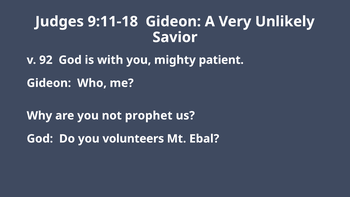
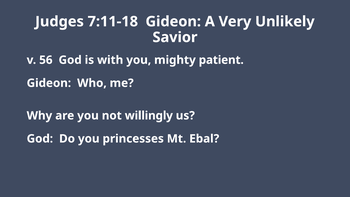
9:11-18: 9:11-18 -> 7:11-18
92: 92 -> 56
prophet: prophet -> willingly
volunteers: volunteers -> princesses
